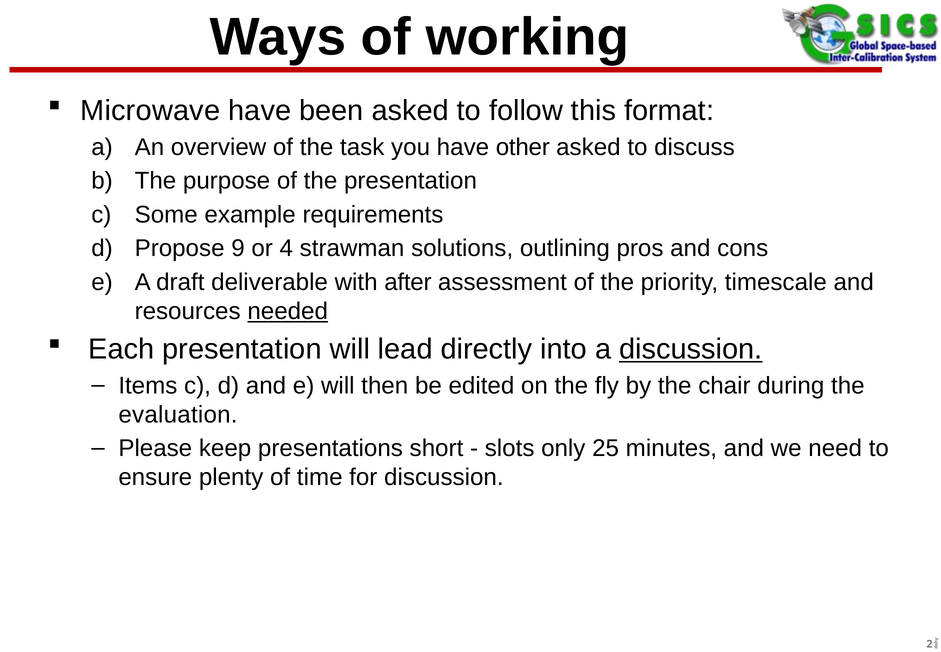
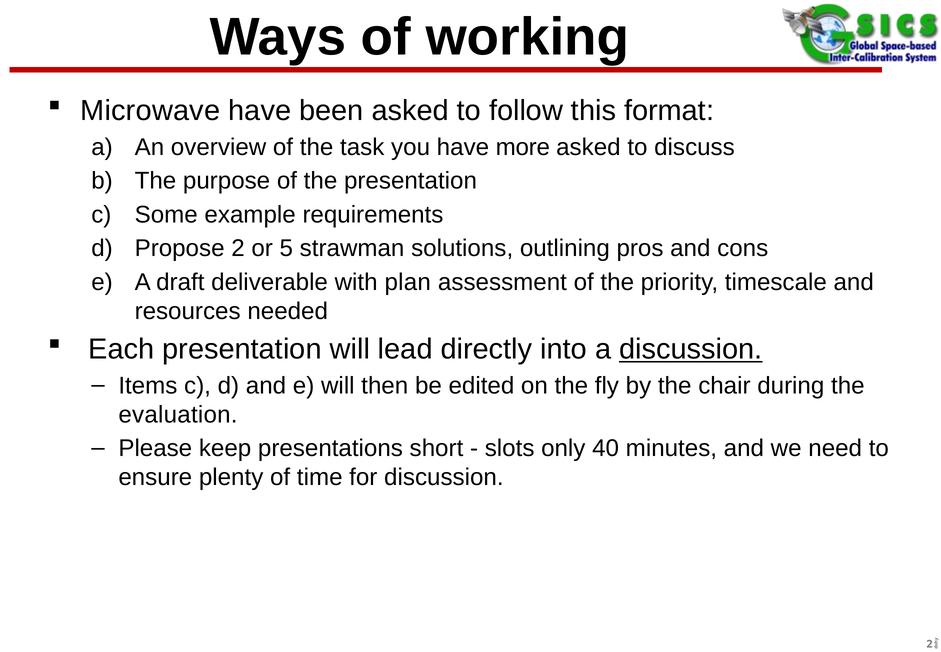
other: other -> more
Propose 9: 9 -> 2
4: 4 -> 5
after: after -> plan
needed underline: present -> none
25: 25 -> 40
